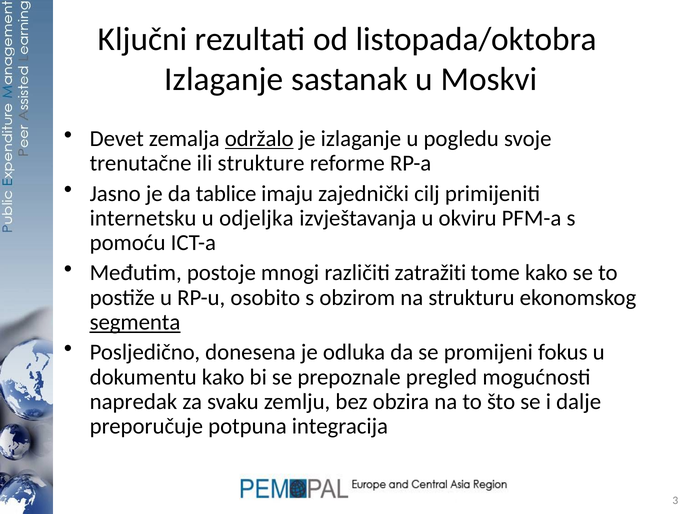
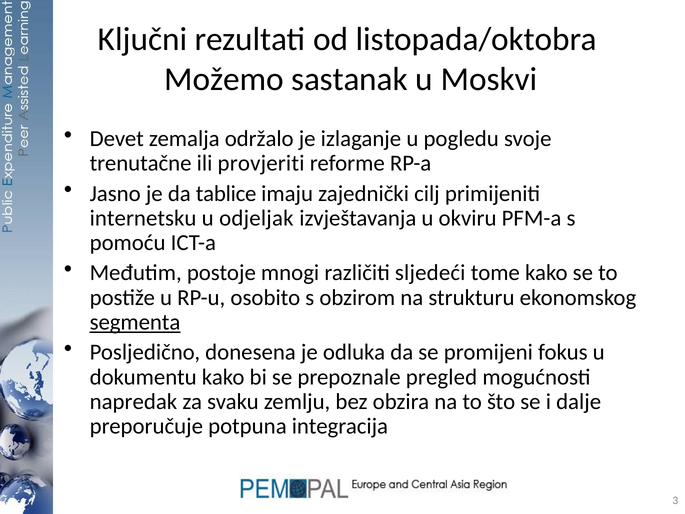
Izlaganje at (224, 79): Izlaganje -> Možemo
održalo underline: present -> none
strukture: strukture -> provjeriti
odjeljka: odjeljka -> odjeljak
zatražiti: zatražiti -> sljedeći
